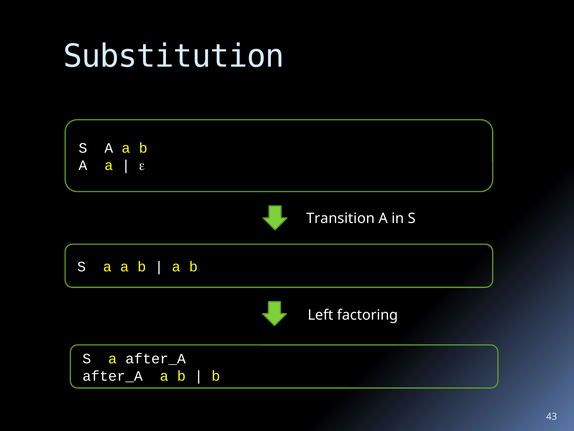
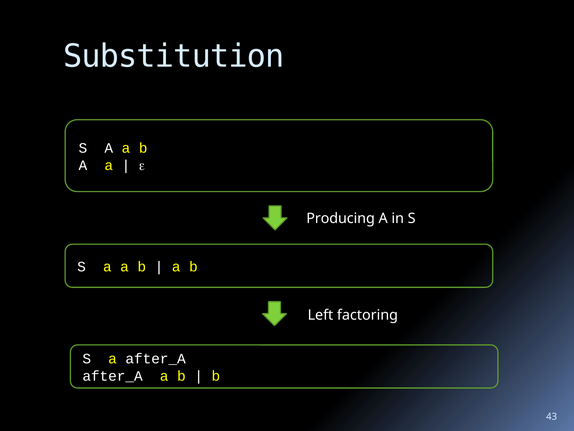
Transition: Transition -> Producing
